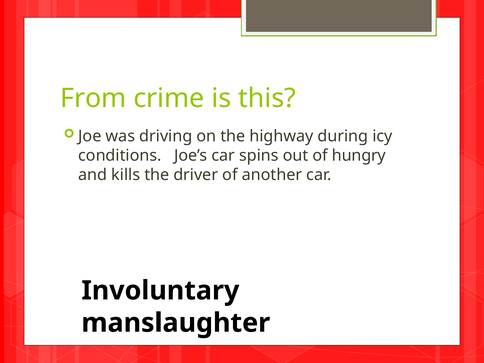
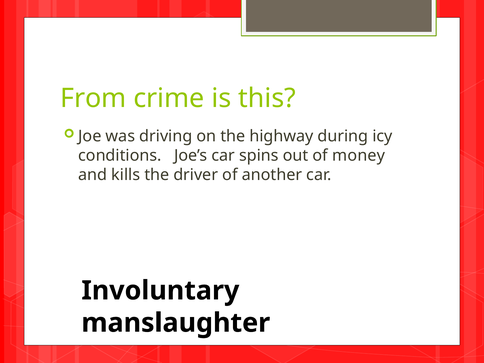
hungry: hungry -> money
